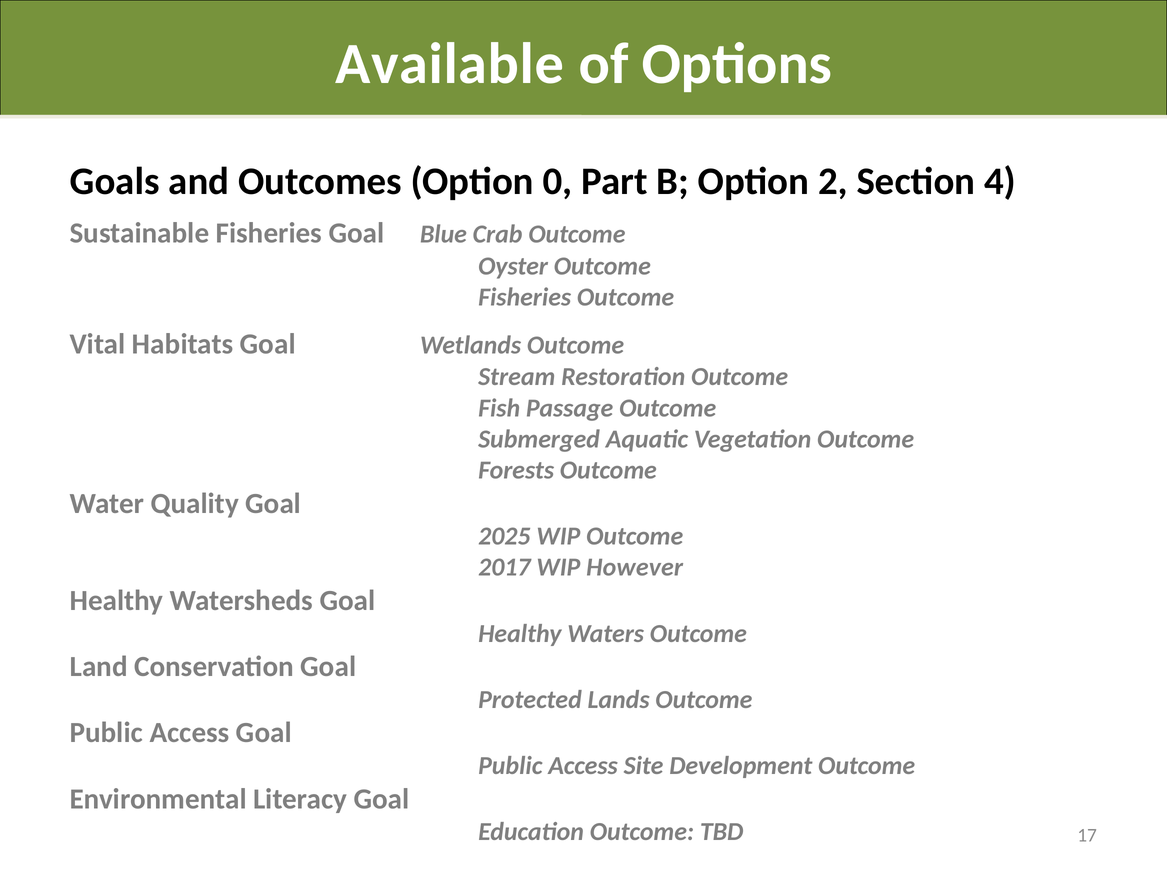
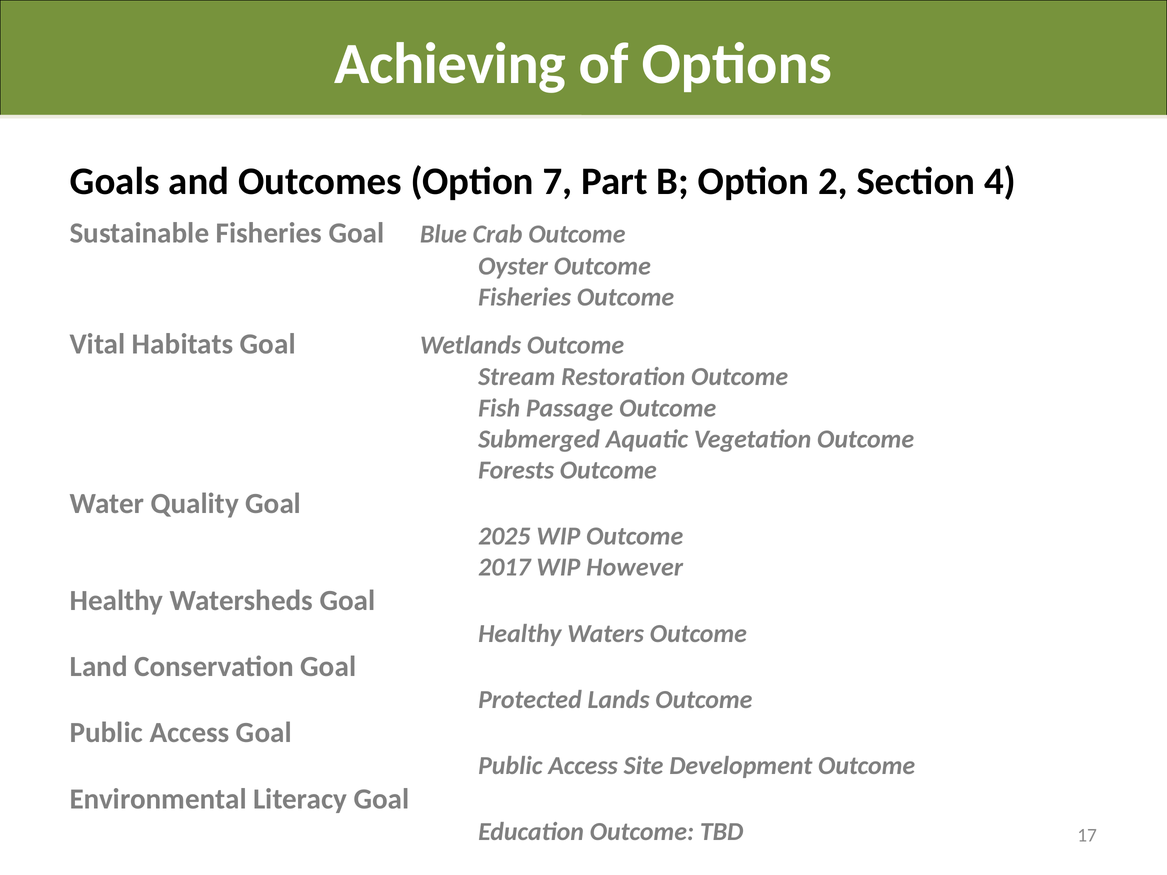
Available: Available -> Achieving
0: 0 -> 7
